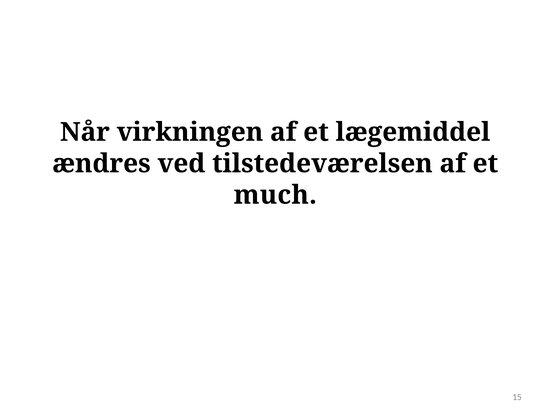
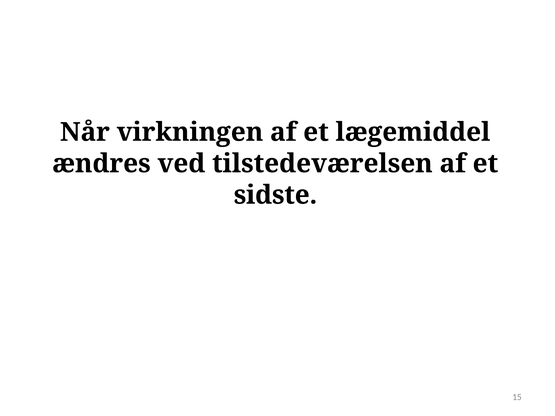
much: much -> sidste
